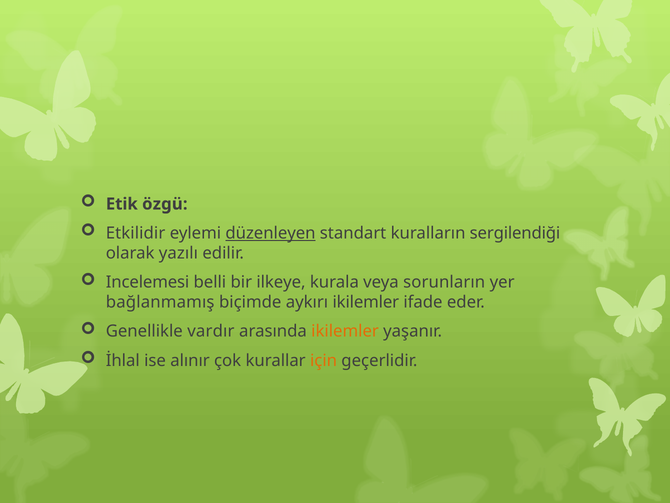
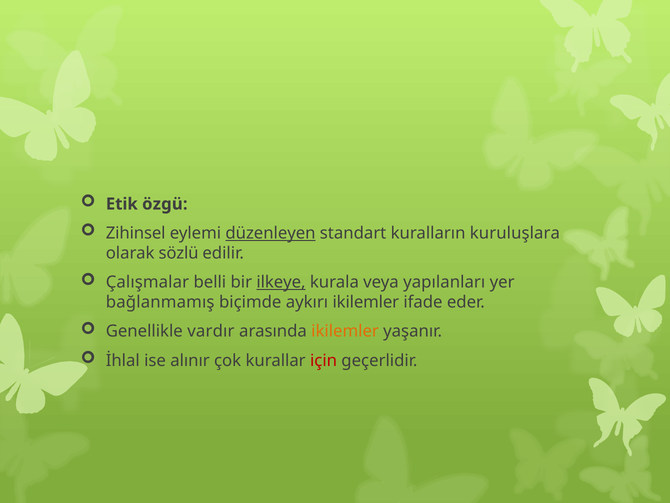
Etkilidir: Etkilidir -> Zihinsel
sergilendiği: sergilendiği -> kuruluşlara
yazılı: yazılı -> sözlü
Incelemesi: Incelemesi -> Çalışmalar
ilkeye underline: none -> present
sorunların: sorunların -> yapılanları
için colour: orange -> red
